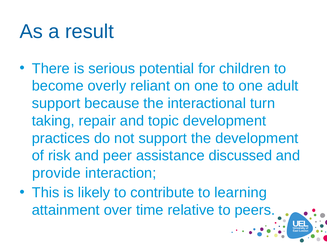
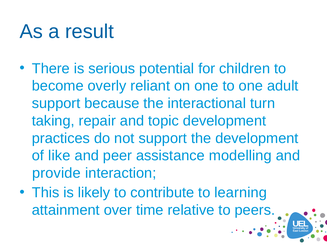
risk: risk -> like
discussed: discussed -> modelling
